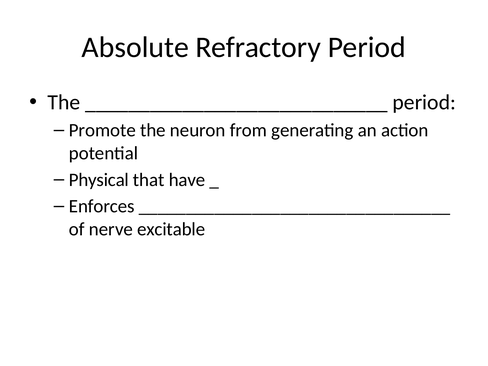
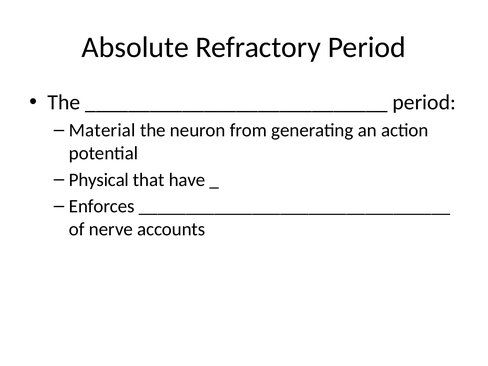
Promote: Promote -> Material
excitable: excitable -> accounts
